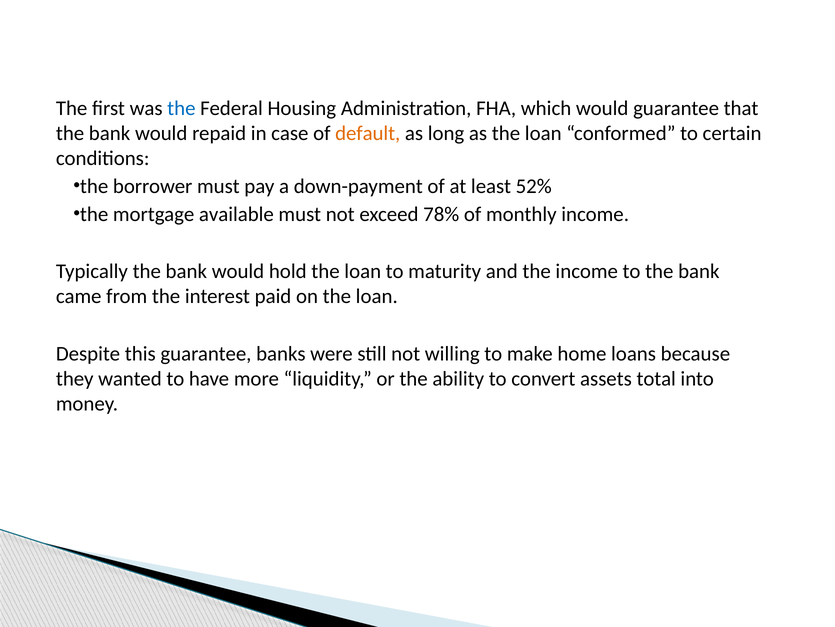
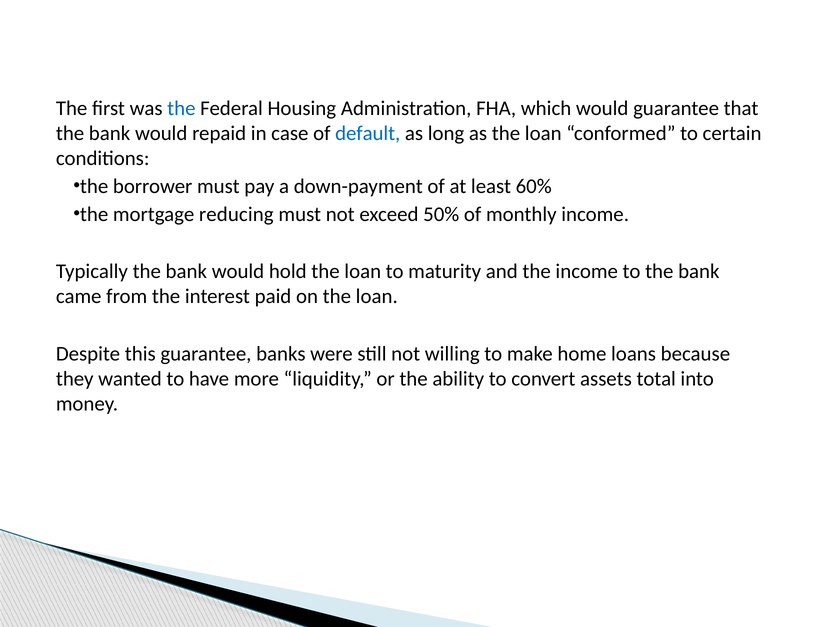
default colour: orange -> blue
52%: 52% -> 60%
available: available -> reducing
78%: 78% -> 50%
